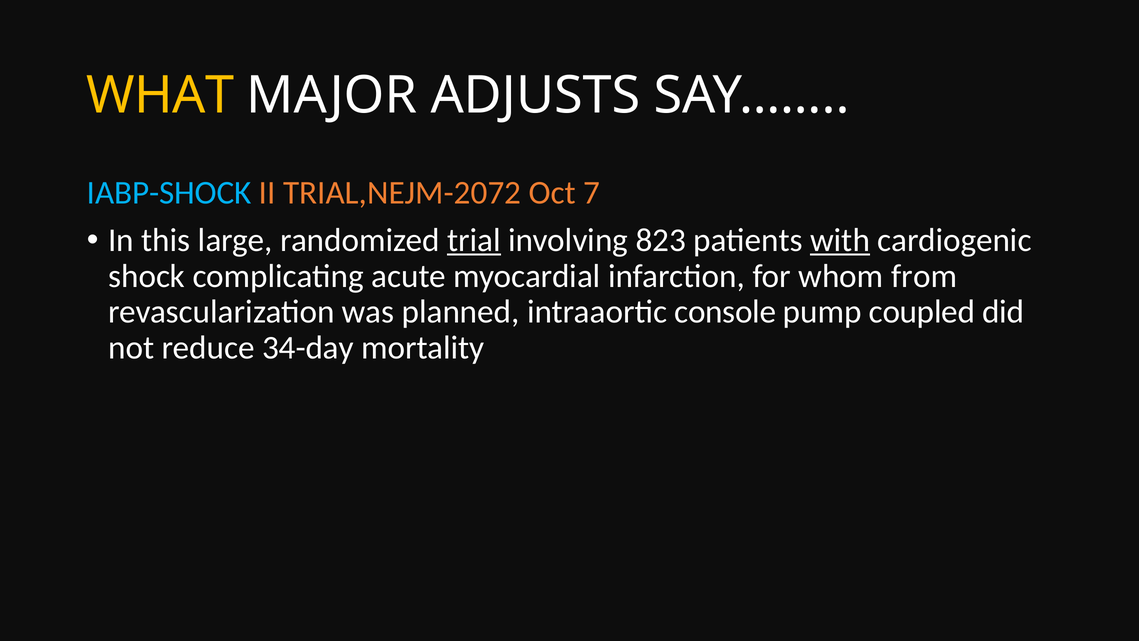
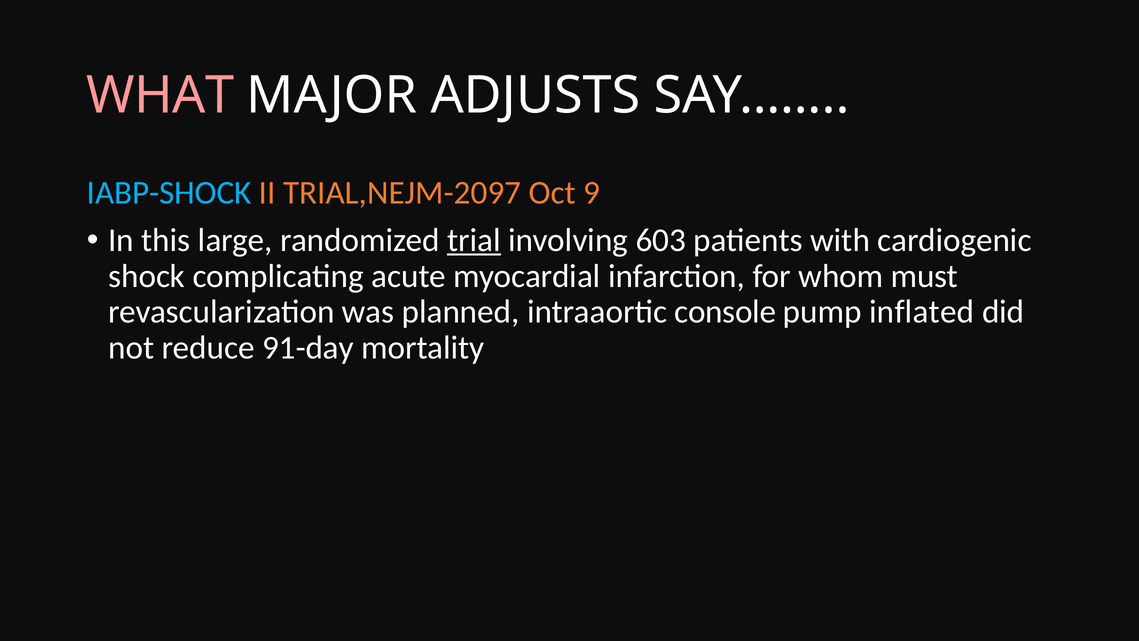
WHAT colour: yellow -> pink
TRIAL,NEJM-2072: TRIAL,NEJM-2072 -> TRIAL,NEJM-2097
7: 7 -> 9
823: 823 -> 603
with underline: present -> none
from: from -> must
coupled: coupled -> inflated
34-day: 34-day -> 91-day
